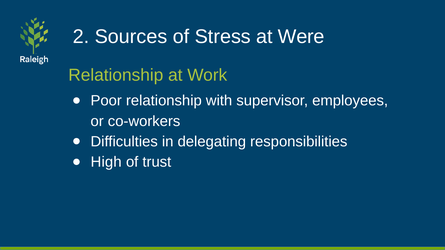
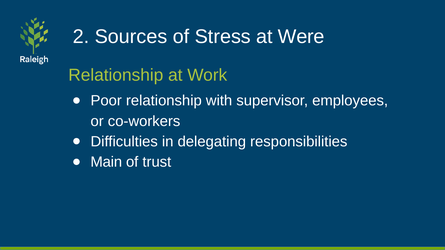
High: High -> Main
